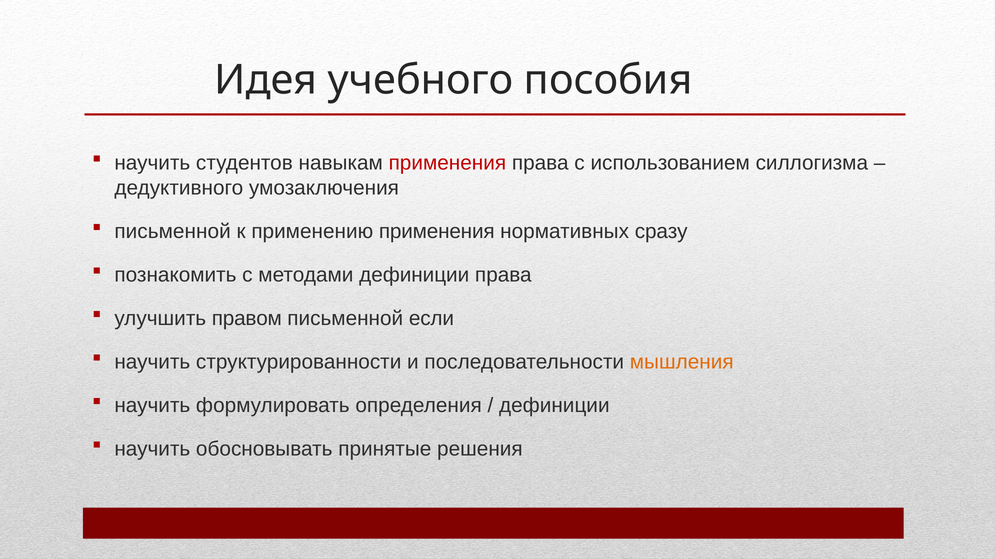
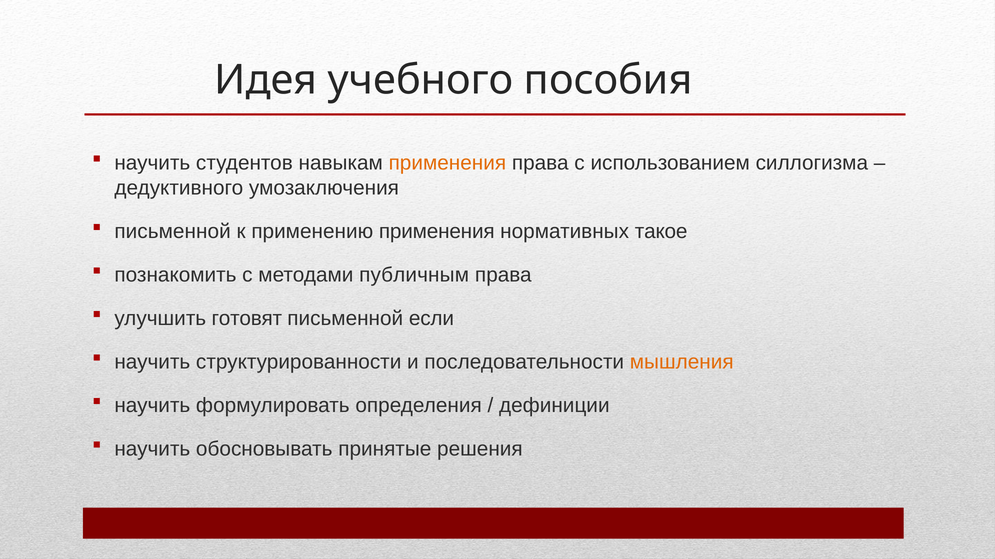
применения at (447, 163) colour: red -> orange
сразу: сразу -> такое
методами дефиниции: дефиниции -> публичным
правом: правом -> готовят
